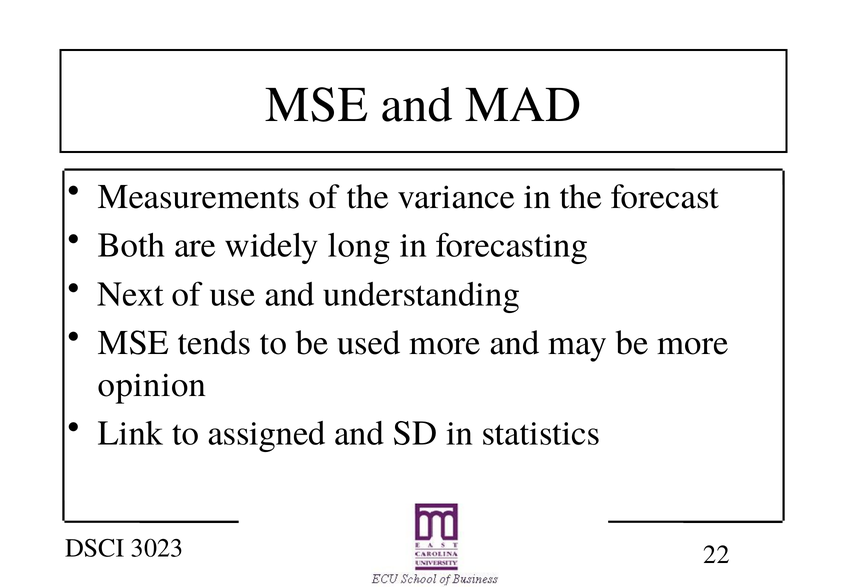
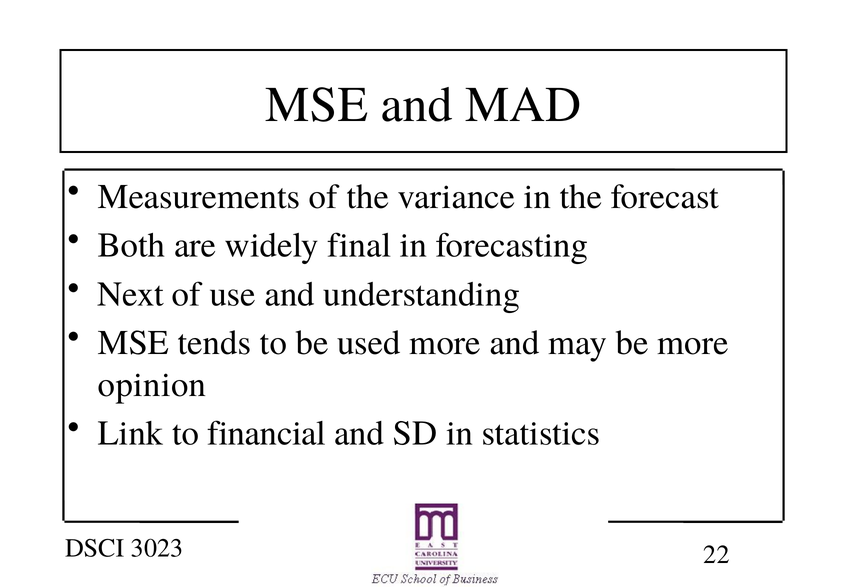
long: long -> final
assigned: assigned -> financial
